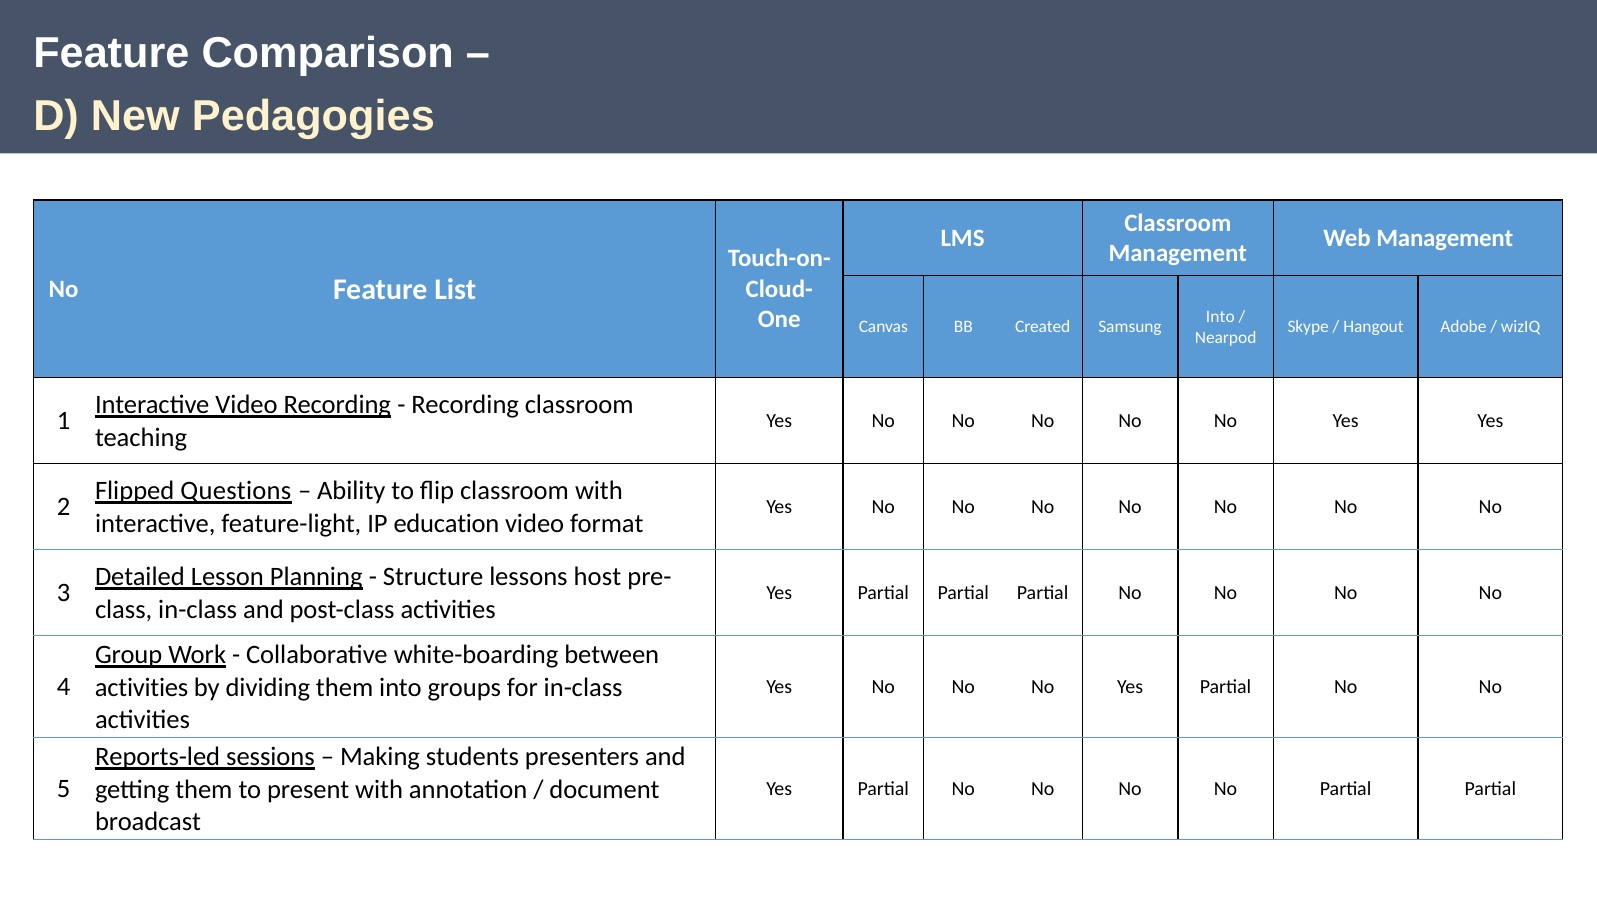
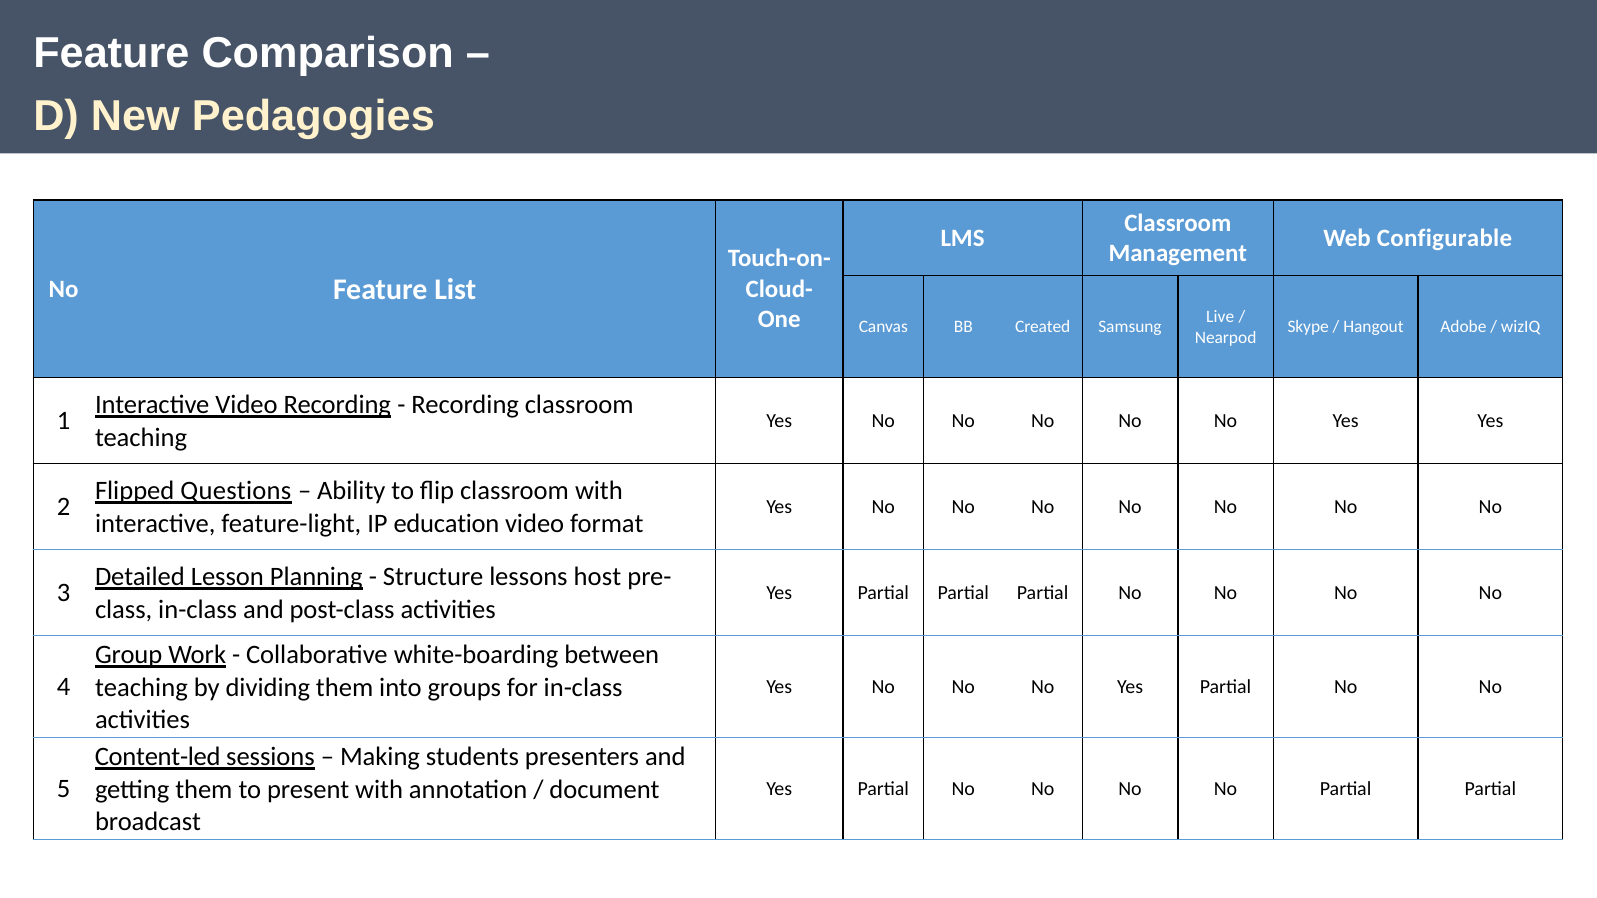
Web Management: Management -> Configurable
Into at (1220, 316): Into -> Live
activities at (142, 688): activities -> teaching
Reports-led: Reports-led -> Content-led
